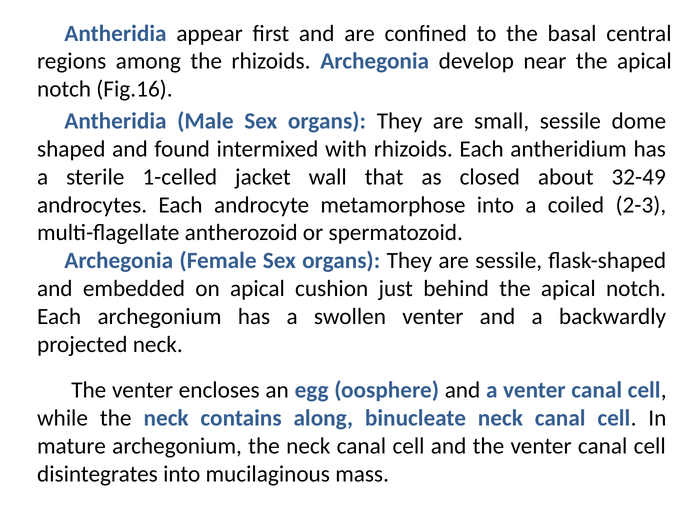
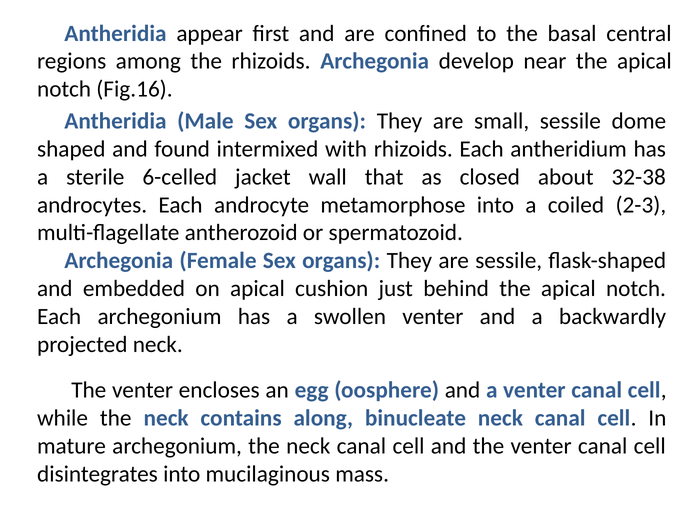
1-celled: 1-celled -> 6-celled
32-49: 32-49 -> 32-38
